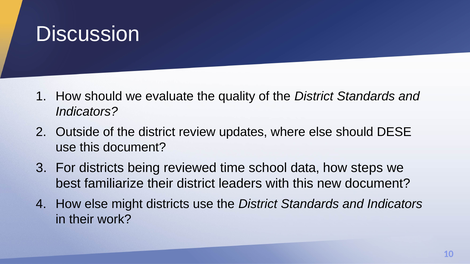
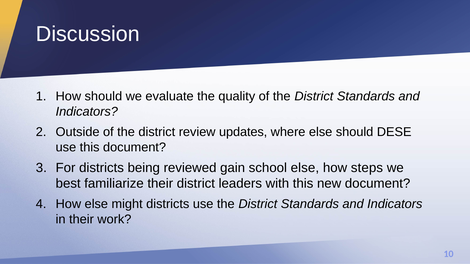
time: time -> gain
school data: data -> else
